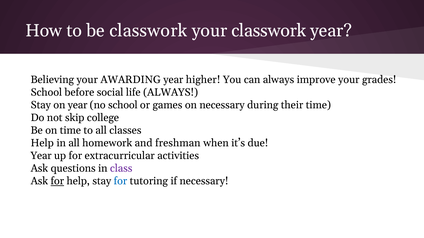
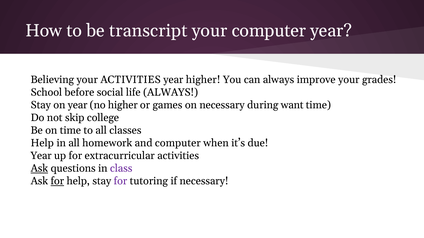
be classwork: classwork -> transcript
your classwork: classwork -> computer
your AWARDING: AWARDING -> ACTIVITIES
no school: school -> higher
their: their -> want
and freshman: freshman -> computer
Ask at (39, 169) underline: none -> present
for at (120, 181) colour: blue -> purple
